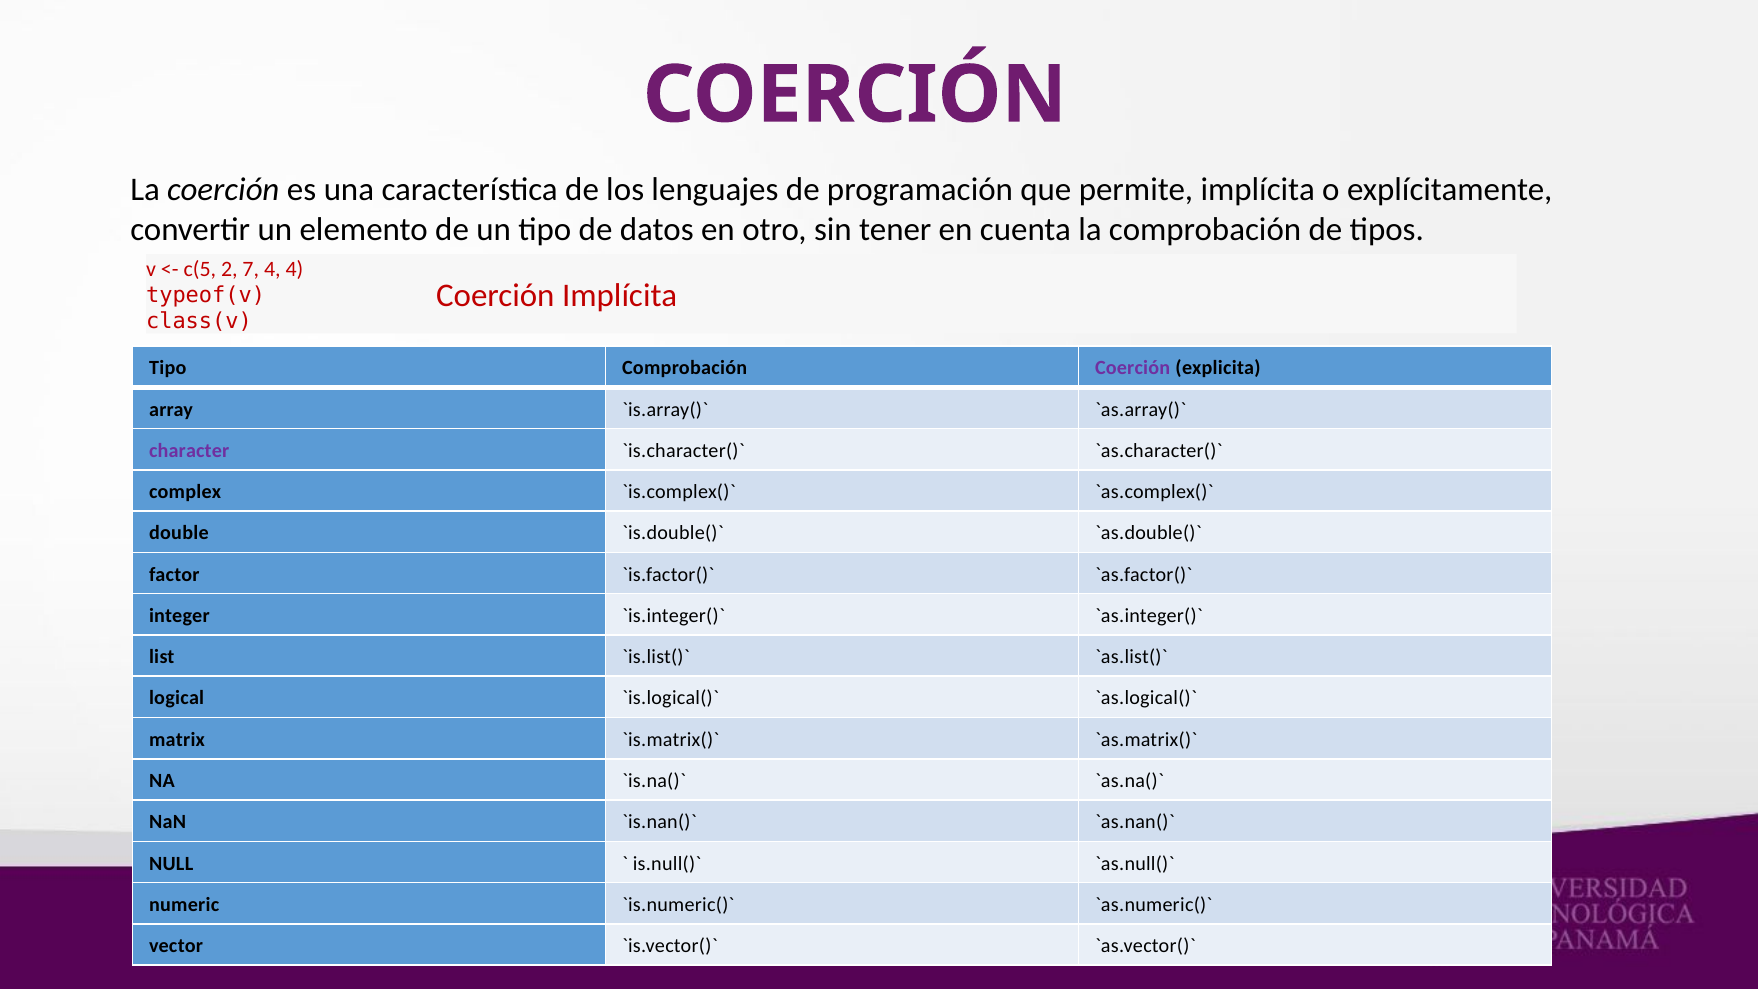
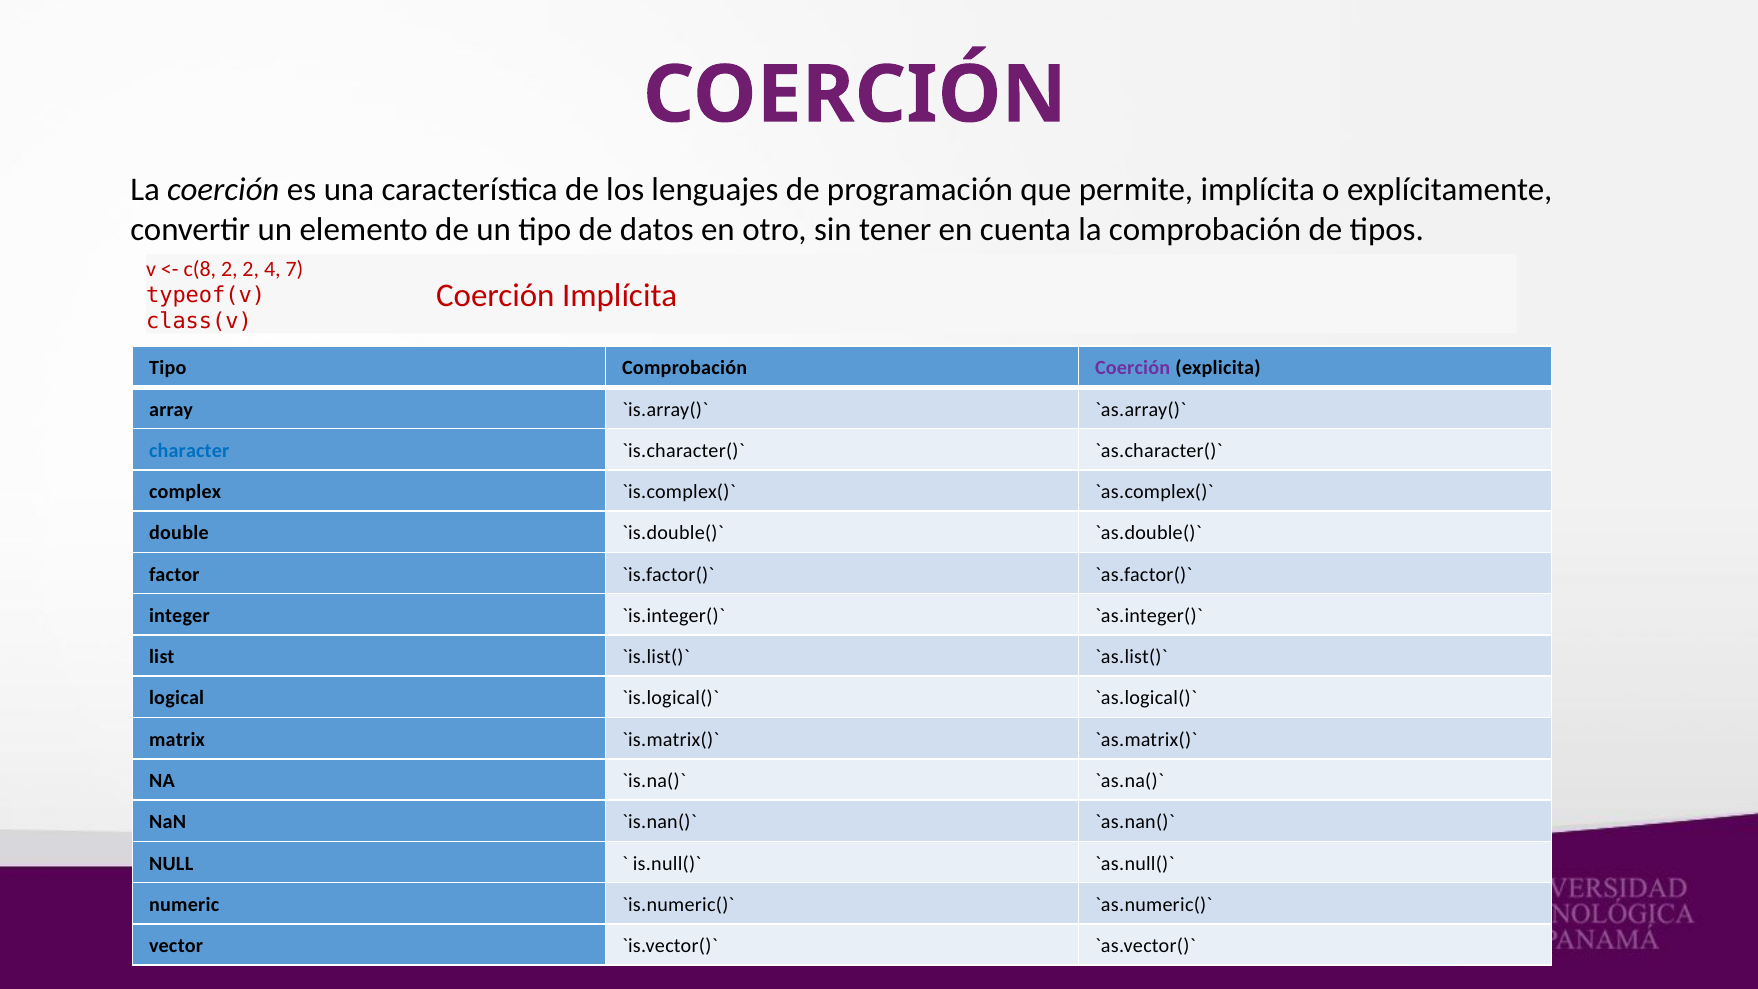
c(5: c(5 -> c(8
2 7: 7 -> 2
4 4: 4 -> 7
character colour: purple -> blue
